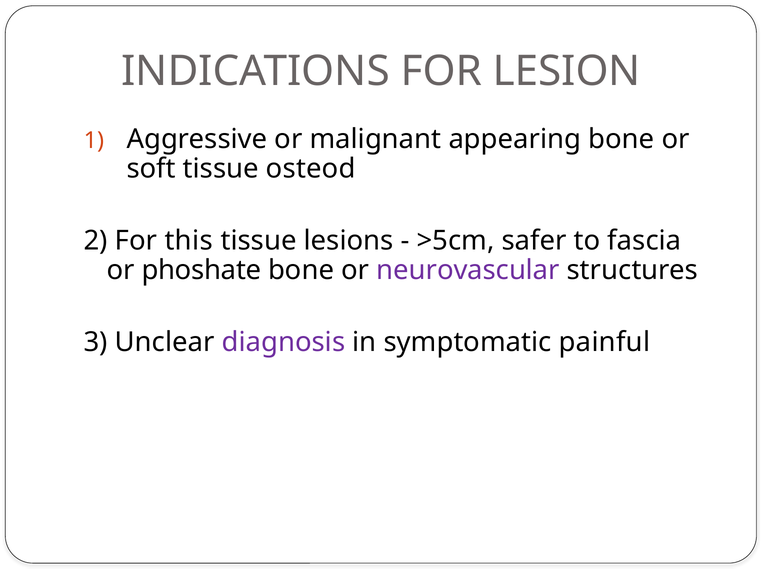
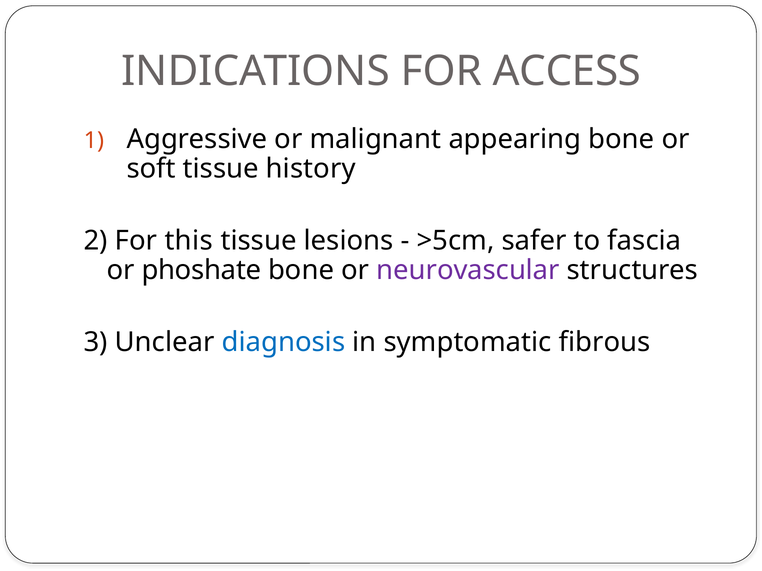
LESION: LESION -> ACCESS
osteod: osteod -> history
diagnosis colour: purple -> blue
painful: painful -> fibrous
